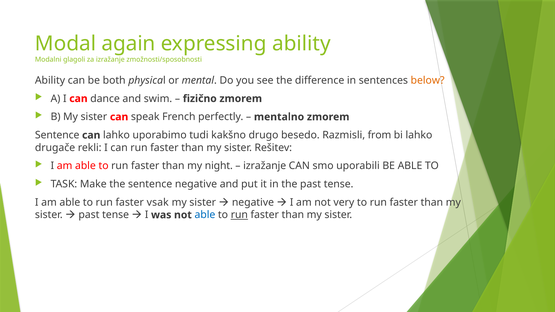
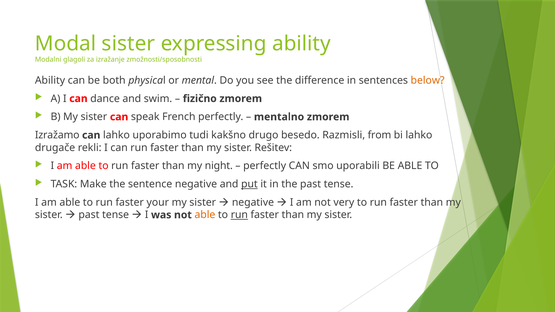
Modal again: again -> sister
Sentence at (57, 135): Sentence -> Izražamo
izražanje at (265, 166): izražanje -> perfectly
put underline: none -> present
vsak: vsak -> your
able at (205, 215) colour: blue -> orange
